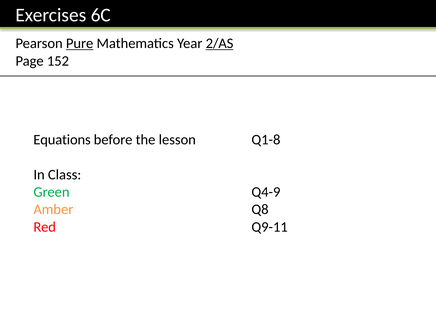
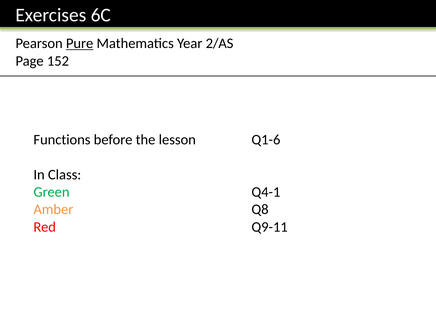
2/AS underline: present -> none
Equations: Equations -> Functions
Q1-8: Q1-8 -> Q1-6
Q4-9: Q4-9 -> Q4-1
